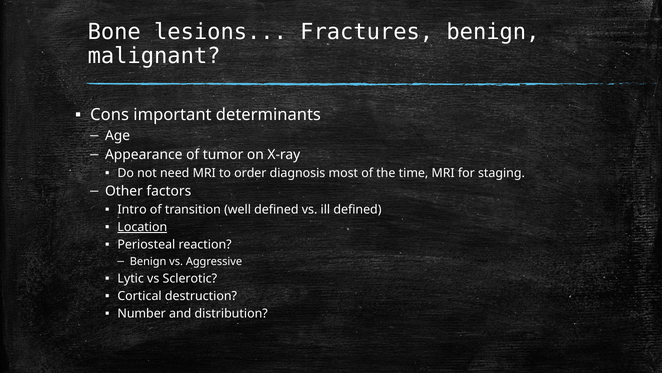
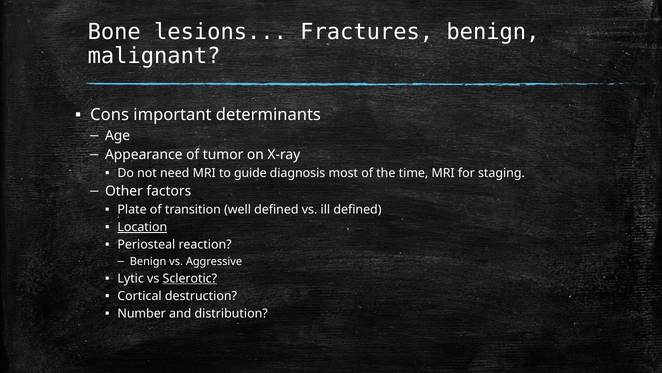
order: order -> guide
Intro: Intro -> Plate
Sclerotic underline: none -> present
